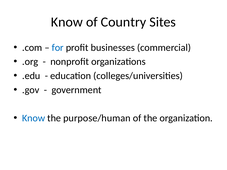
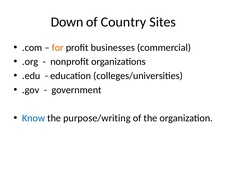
Know at (67, 22): Know -> Down
for colour: blue -> orange
purpose/human: purpose/human -> purpose/writing
